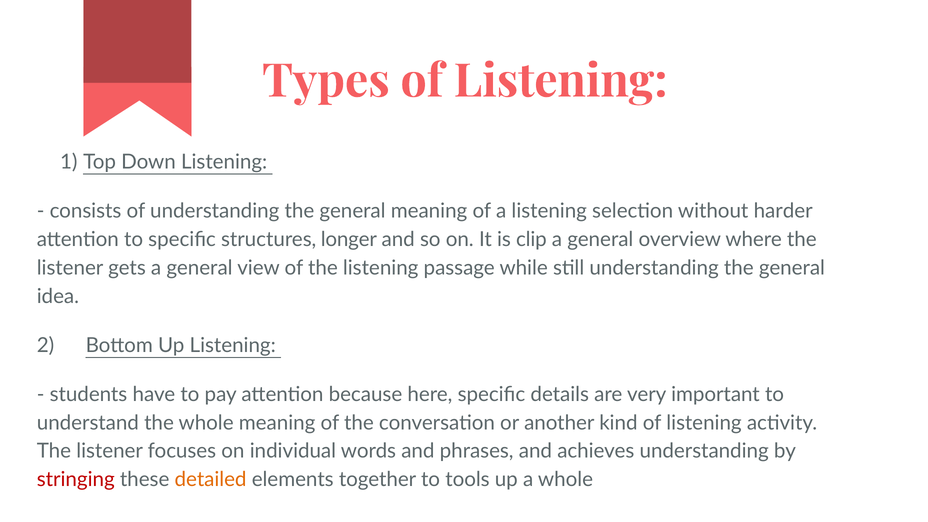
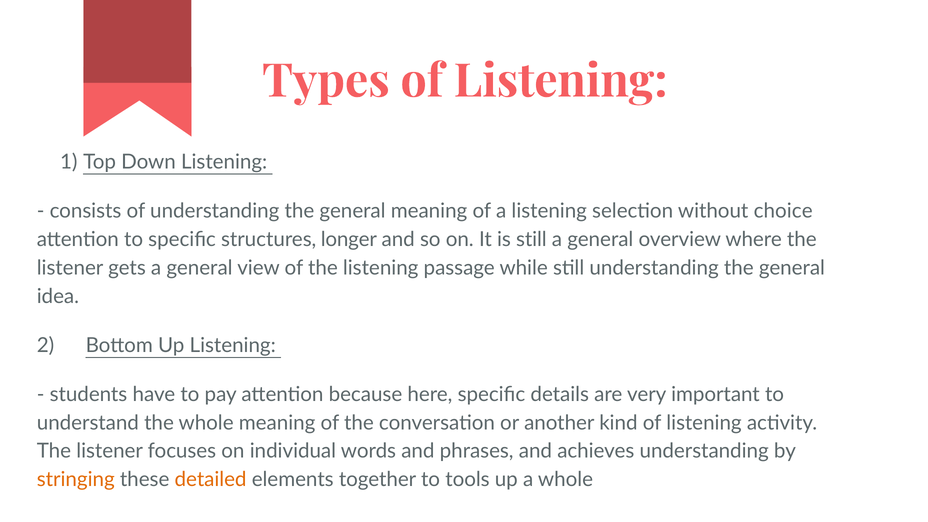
harder: harder -> choice
is clip: clip -> still
stringing colour: red -> orange
